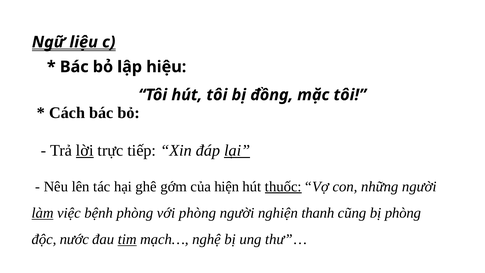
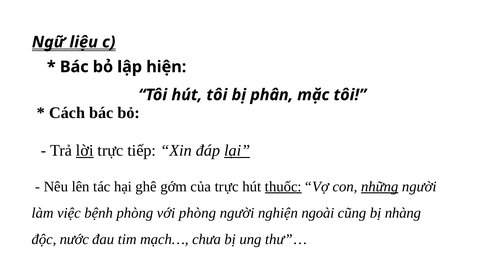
hiệu: hiệu -> hiện
đồng: đồng -> phân
của hiện: hiện -> trực
những underline: none -> present
làm underline: present -> none
thanh: thanh -> ngoài
bị phòng: phòng -> nhàng
tim underline: present -> none
nghệ: nghệ -> chưa
